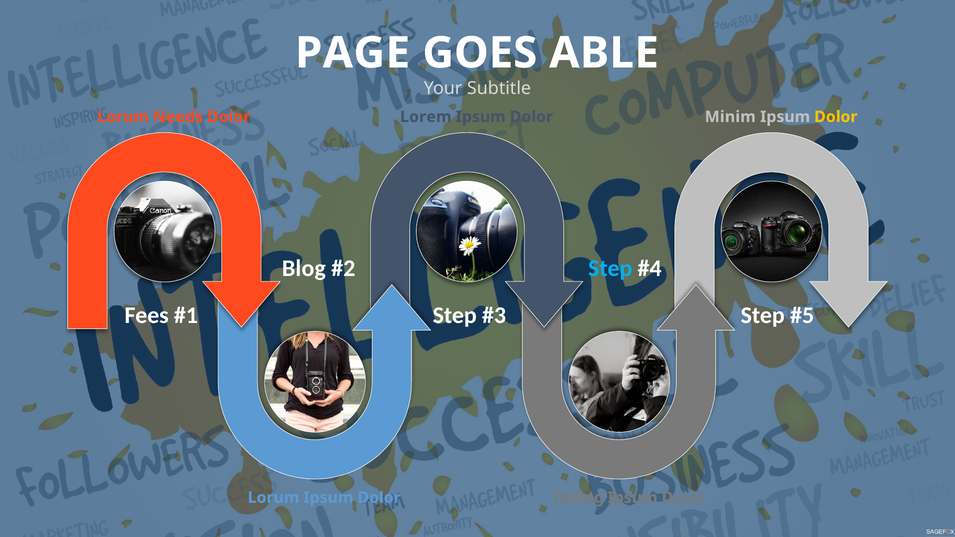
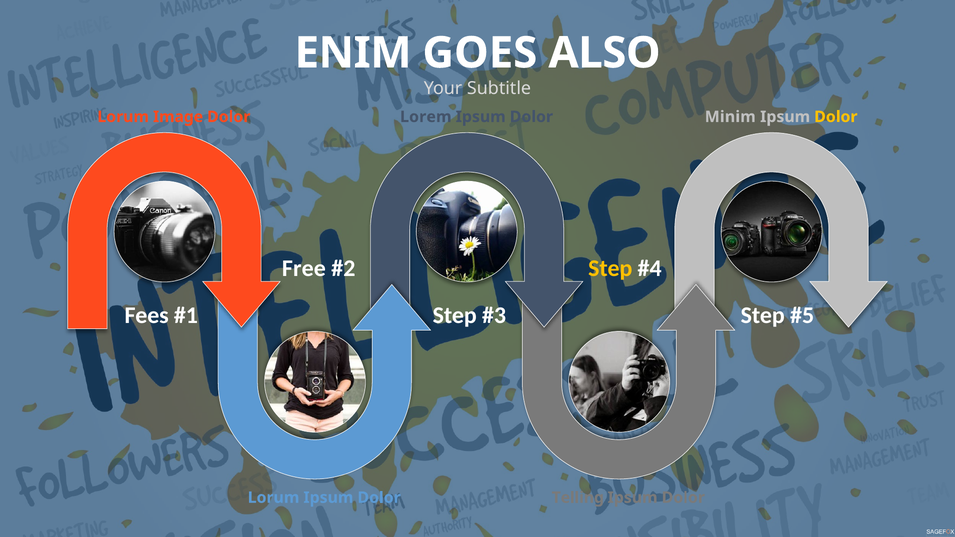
PAGE: PAGE -> ENIM
ABLE: ABLE -> ALSO
Needs: Needs -> Image
Blog: Blog -> Free
Step at (610, 268) colour: light blue -> yellow
